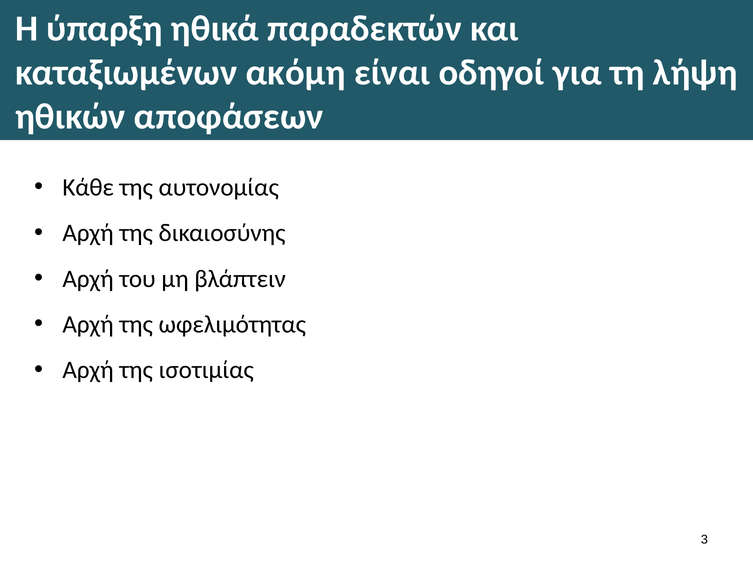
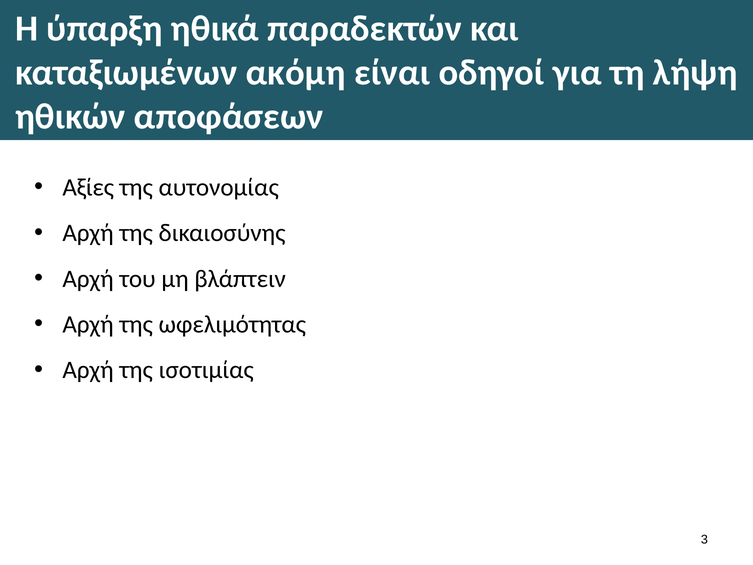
Κάθε: Κάθε -> Αξίες
